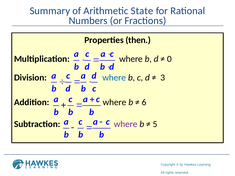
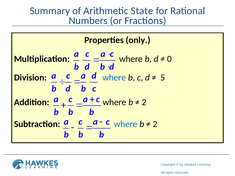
then: then -> only
3: 3 -> 5
6 at (144, 102): 6 -> 2
where at (126, 124) colour: purple -> blue
5 at (155, 124): 5 -> 2
